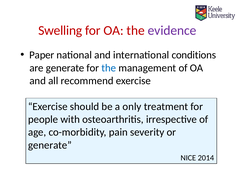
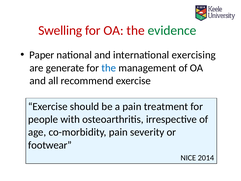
evidence colour: purple -> green
conditions: conditions -> exercising
a only: only -> pain
generate at (50, 145): generate -> footwear
